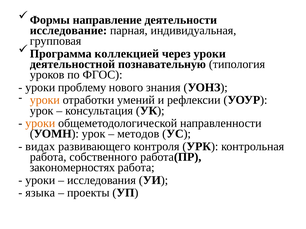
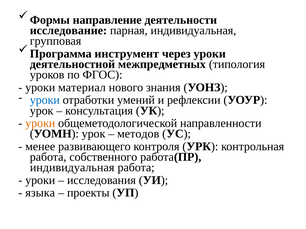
коллекцией: коллекцией -> инструмент
познавательную: познавательную -> межпредметных
проблему: проблему -> материал
уроки at (45, 100) colour: orange -> blue
видах: видах -> менее
закономерностях at (72, 168): закономерностях -> индивидуальная
